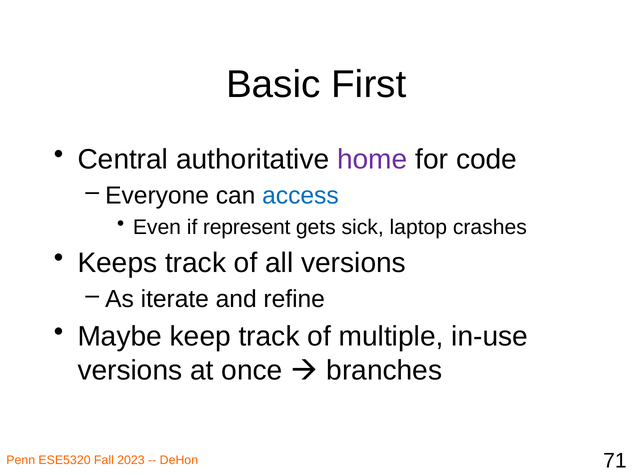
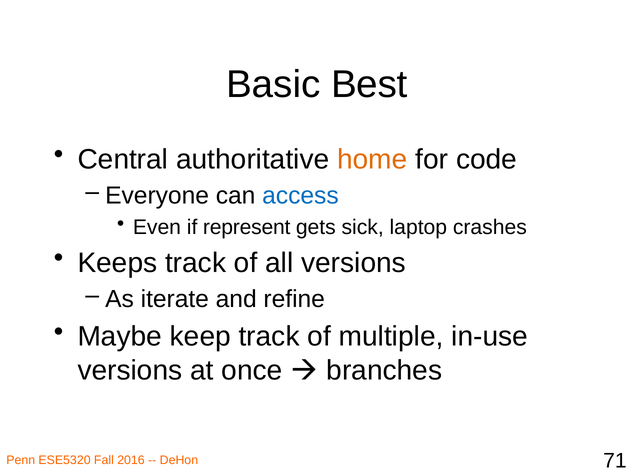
First: First -> Best
home colour: purple -> orange
2023: 2023 -> 2016
